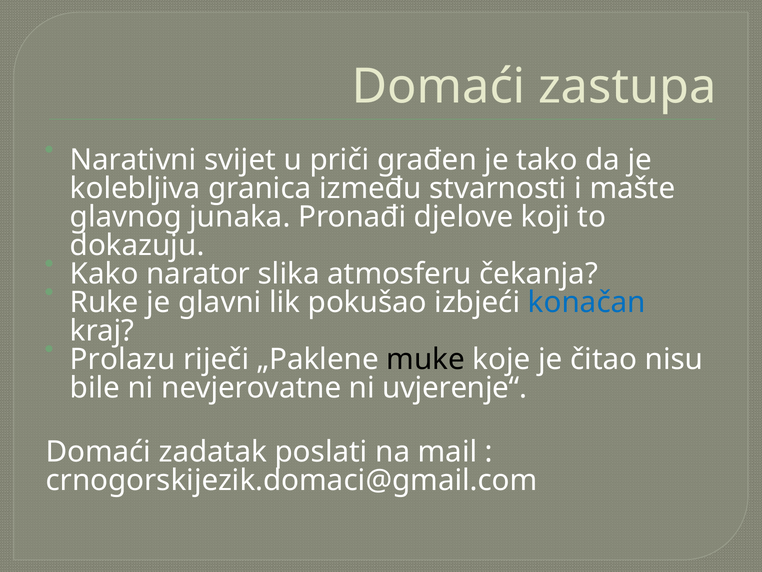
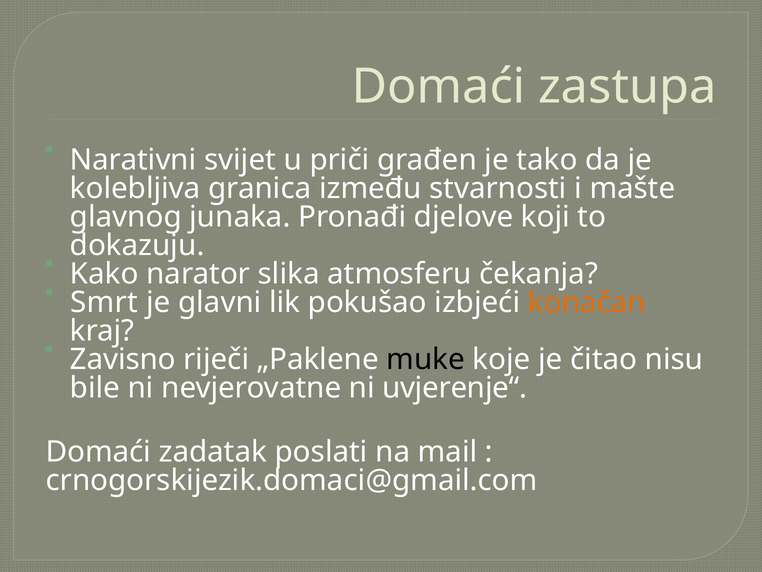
Ruke: Ruke -> Smrt
konačan colour: blue -> orange
Prolazu: Prolazu -> Zavisno
